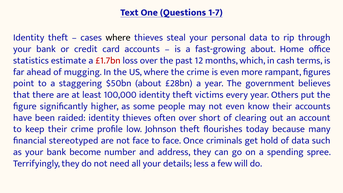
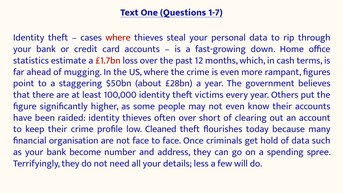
where at (118, 38) colour: black -> red
fast-growing about: about -> down
Johnson: Johnson -> Cleaned
stereotyped: stereotyped -> organisation
